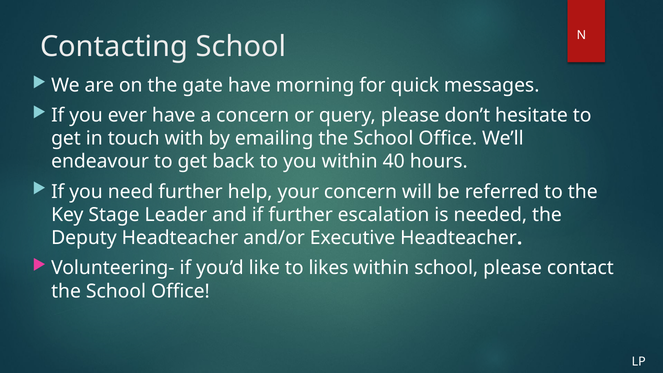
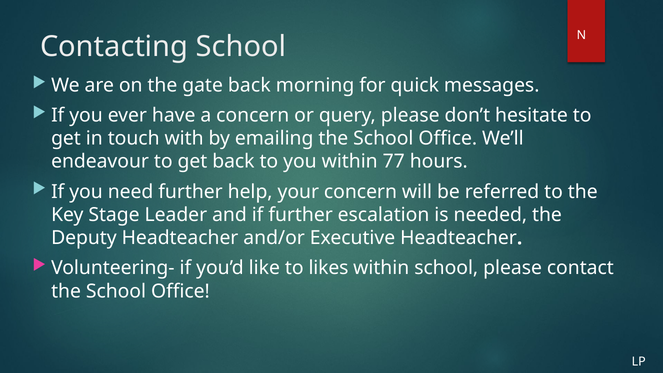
gate have: have -> back
40: 40 -> 77
